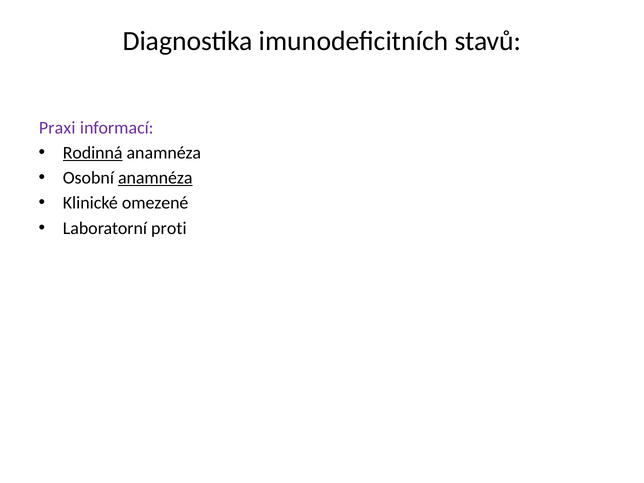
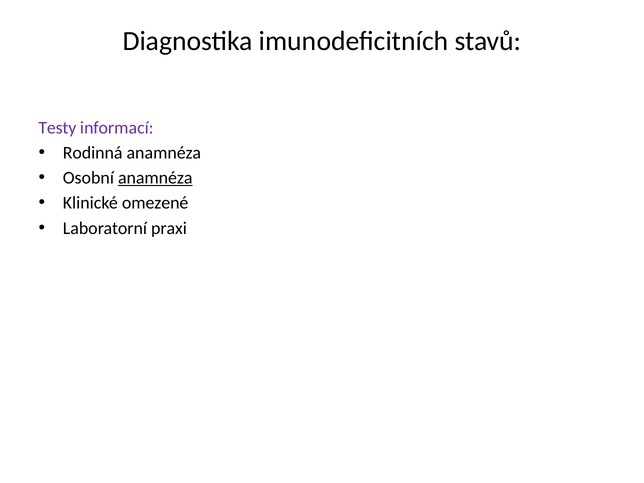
Praxi: Praxi -> Testy
Rodinná underline: present -> none
proti: proti -> praxi
